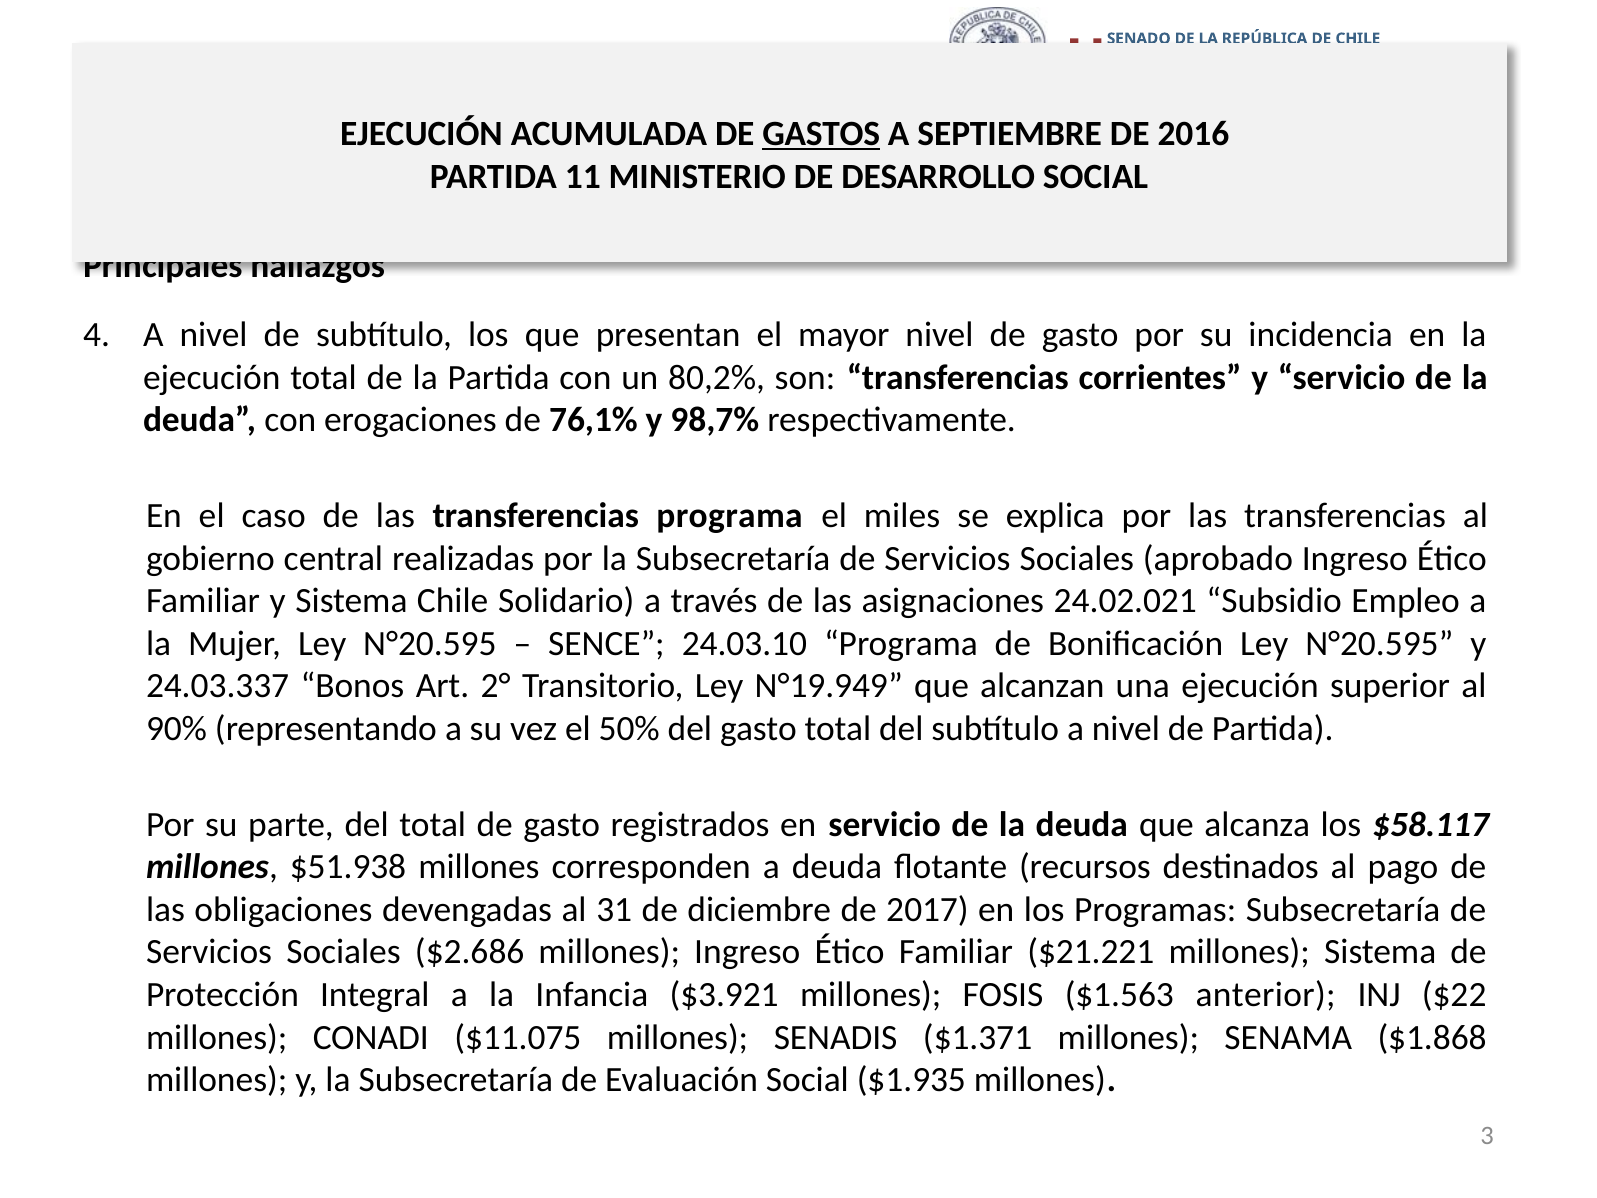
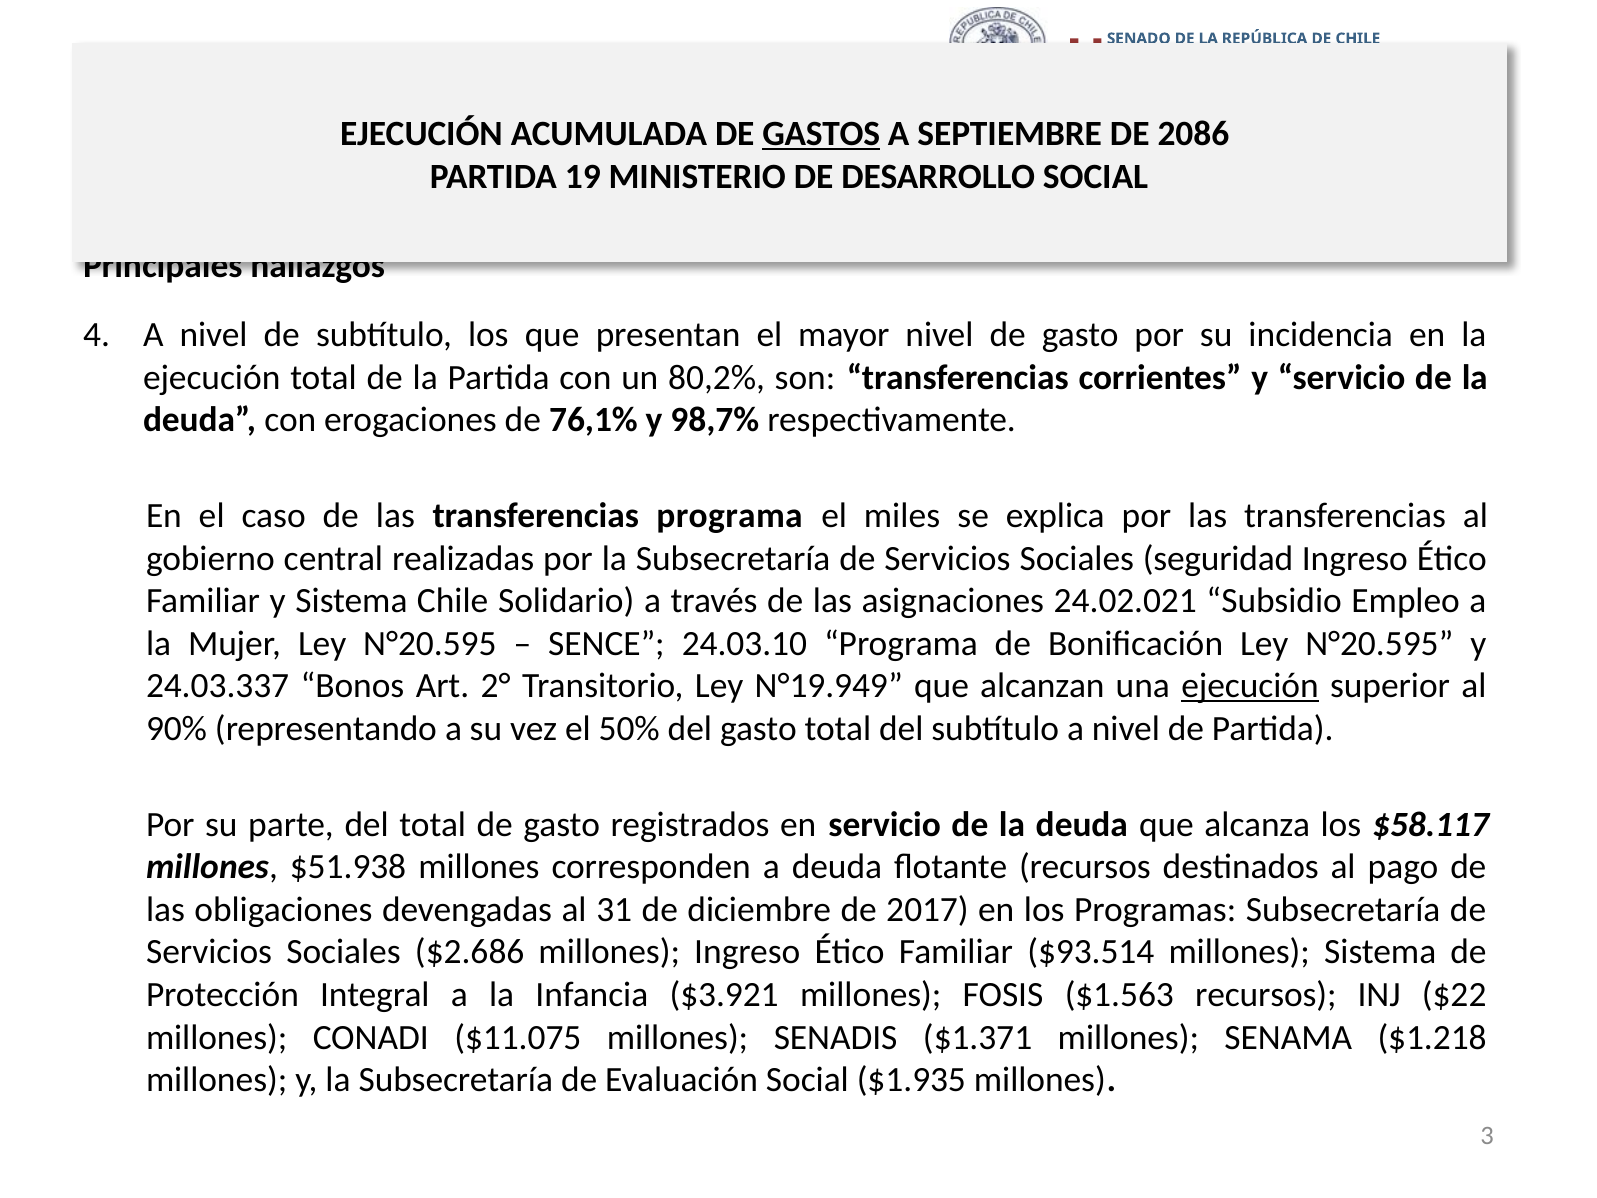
2016: 2016 -> 2086
11: 11 -> 19
aprobado: aprobado -> seguridad
ejecución at (1250, 686) underline: none -> present
$21.221: $21.221 -> $93.514
$1.563 anterior: anterior -> recursos
$1.868: $1.868 -> $1.218
